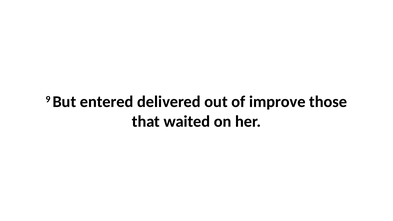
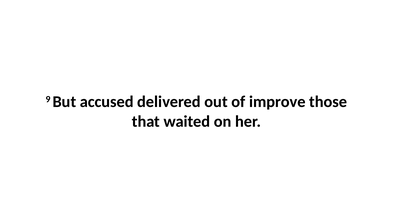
entered: entered -> accused
